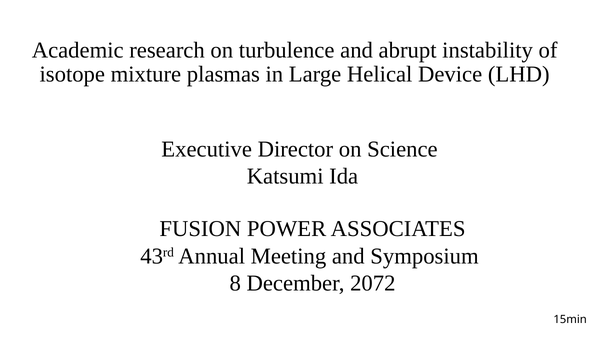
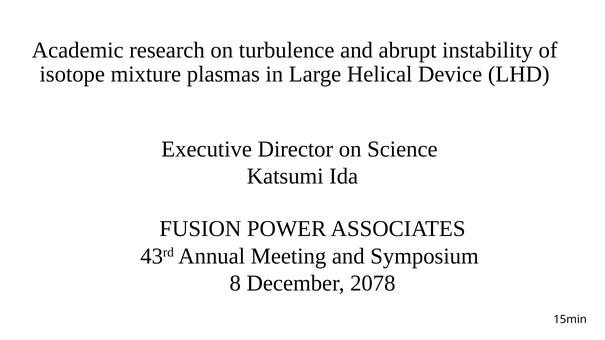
2072: 2072 -> 2078
